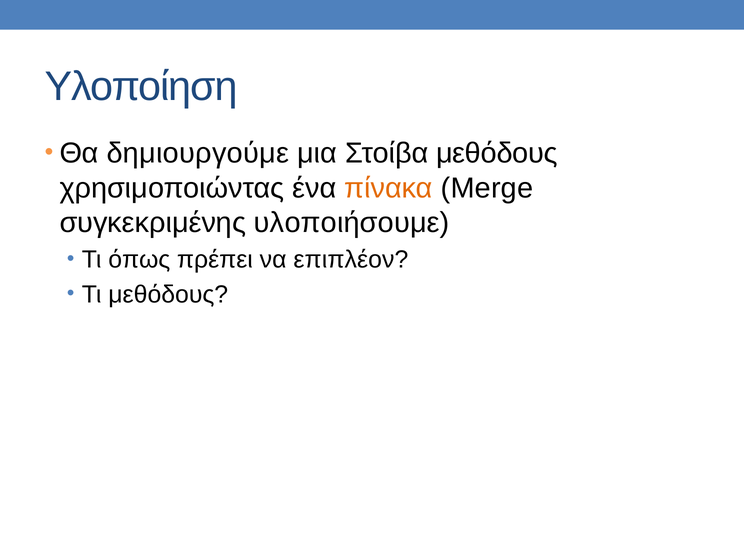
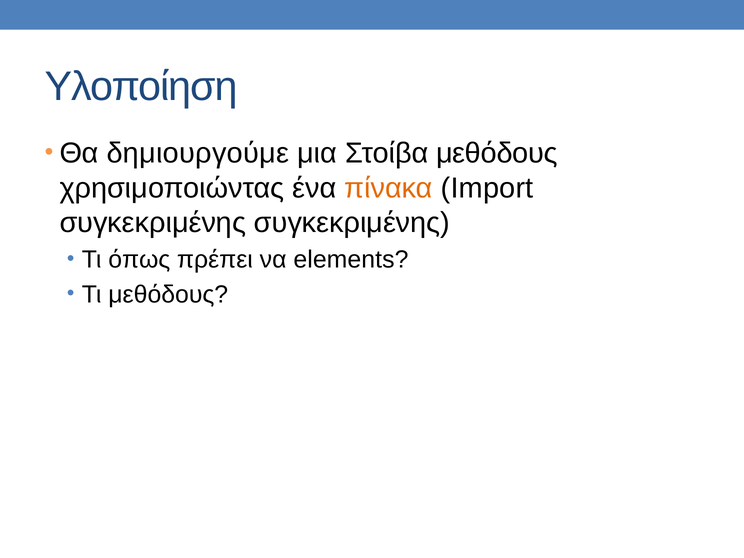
Merge: Merge -> Import
συγκεκριμένης υλοποιήσουμε: υλοποιήσουμε -> συγκεκριμένης
επιπλέον: επιπλέον -> elements
